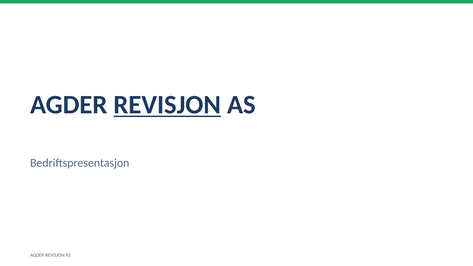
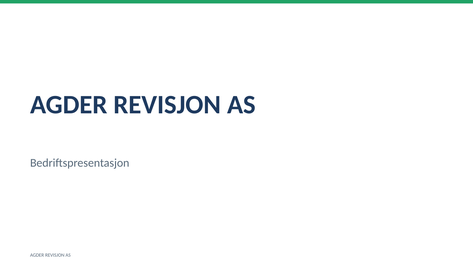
REVISJON at (167, 105) underline: present -> none
